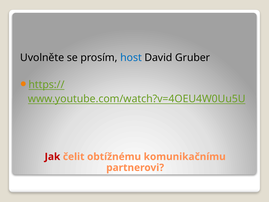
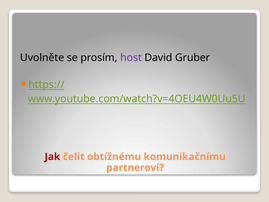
host colour: blue -> purple
